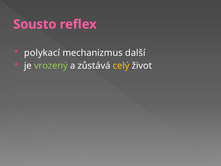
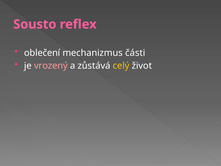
polykací: polykací -> oblečení
další: další -> části
vrozený colour: light green -> pink
